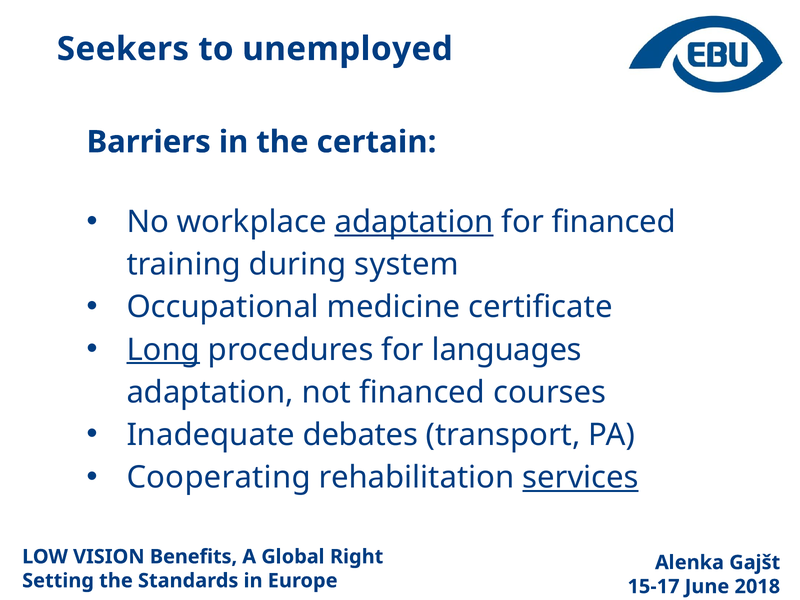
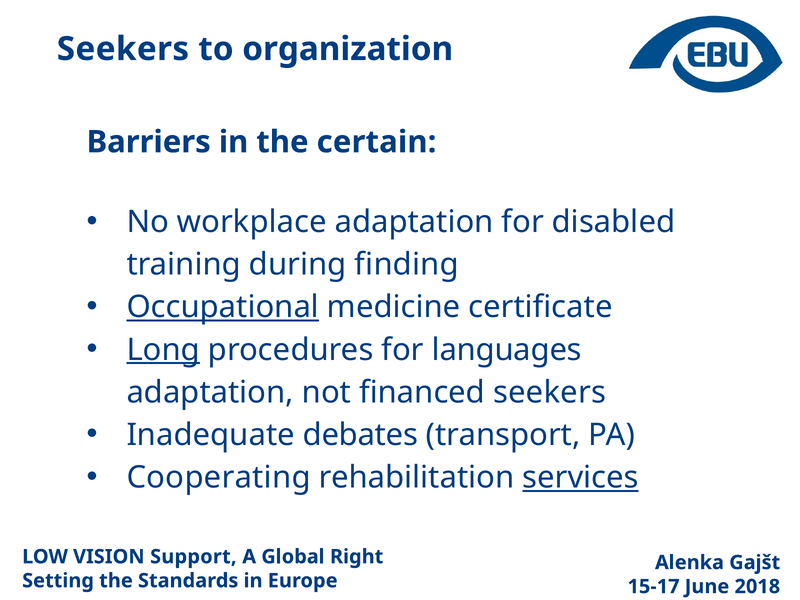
unemployed: unemployed -> organization
adaptation at (414, 222) underline: present -> none
for financed: financed -> disabled
system: system -> finding
Occupational underline: none -> present
financed courses: courses -> seekers
Benefits: Benefits -> Support
